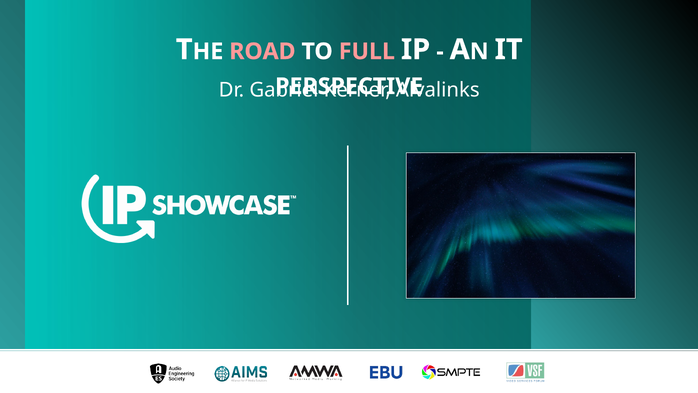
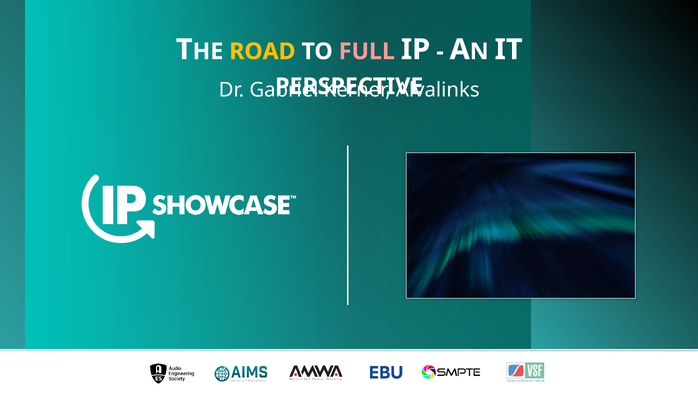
ROAD colour: pink -> yellow
